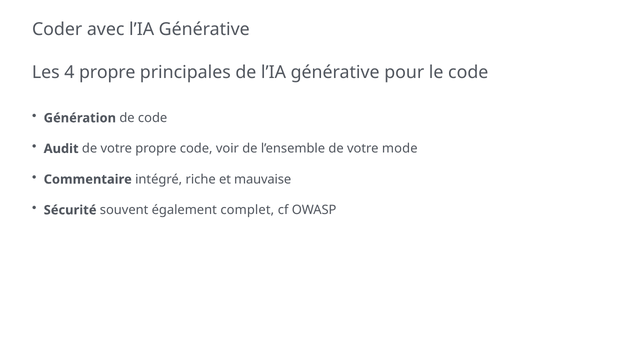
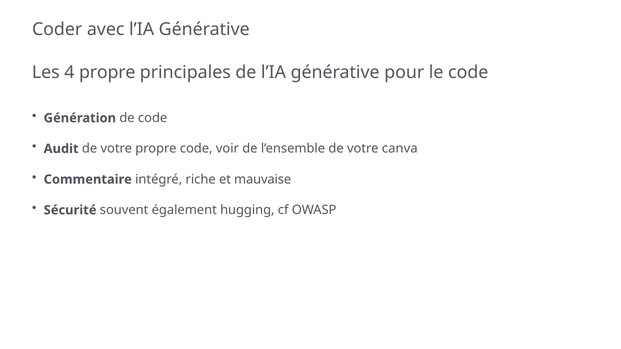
mode: mode -> canva
complet: complet -> hugging
